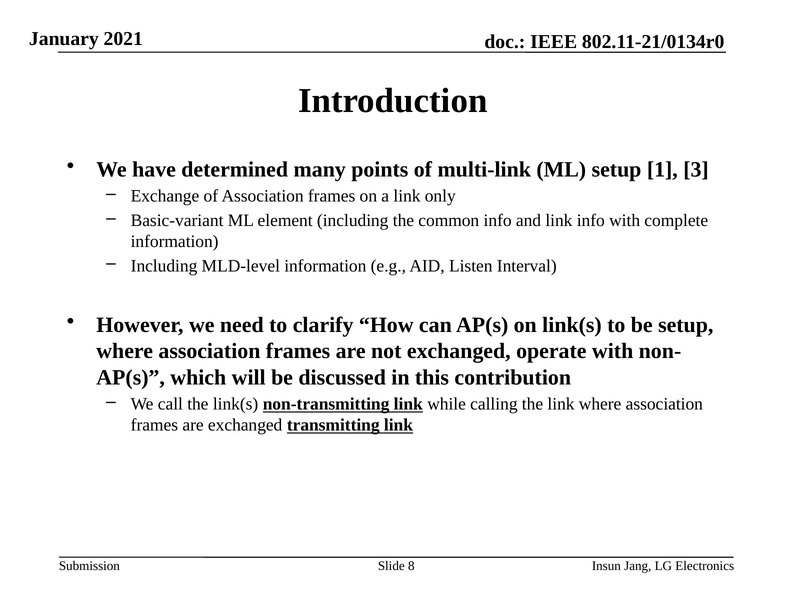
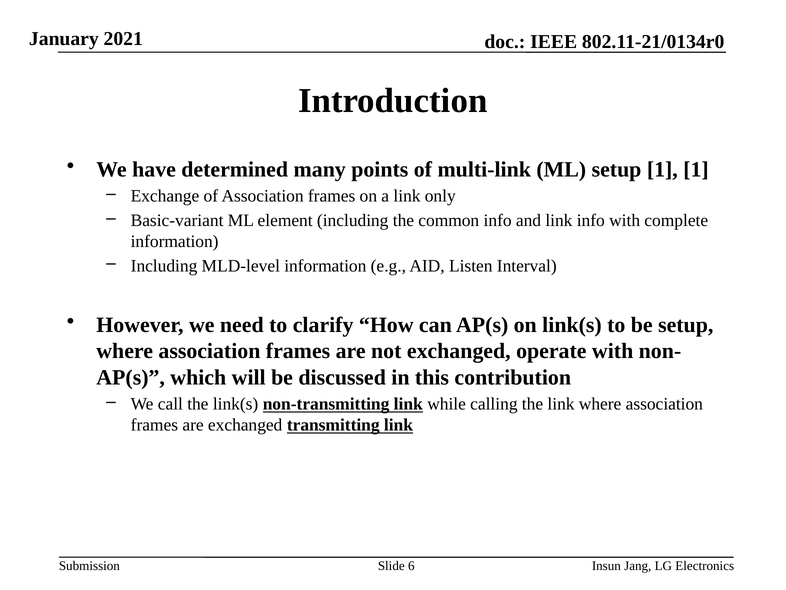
1 3: 3 -> 1
8: 8 -> 6
